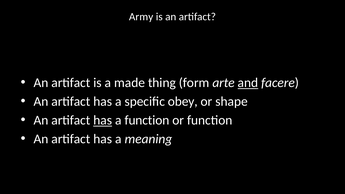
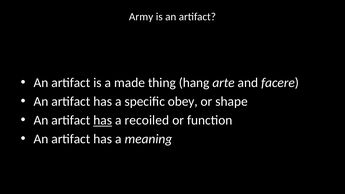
form: form -> hang
and underline: present -> none
a function: function -> recoiled
